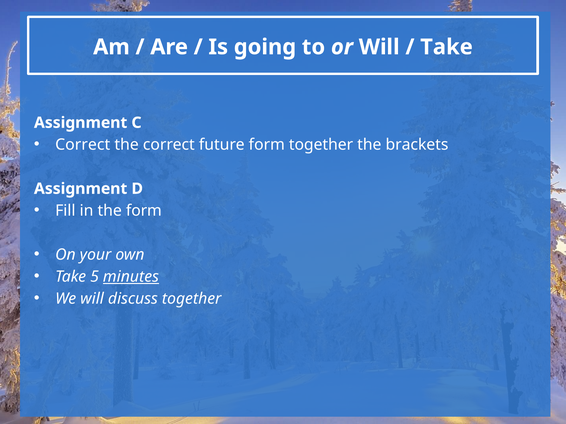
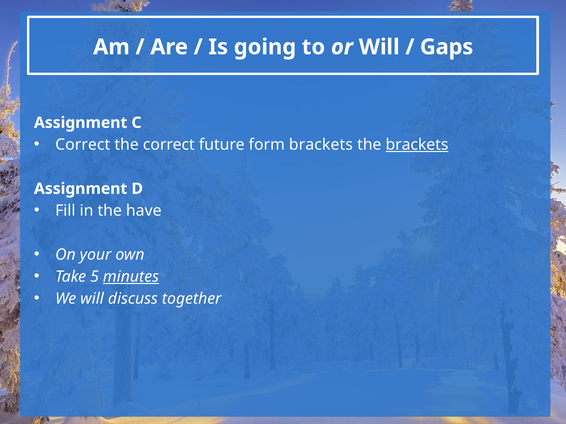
Take at (446, 47): Take -> Gaps
form together: together -> brackets
brackets at (417, 145) underline: none -> present
the form: form -> have
